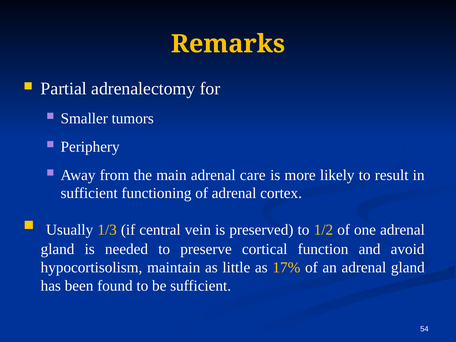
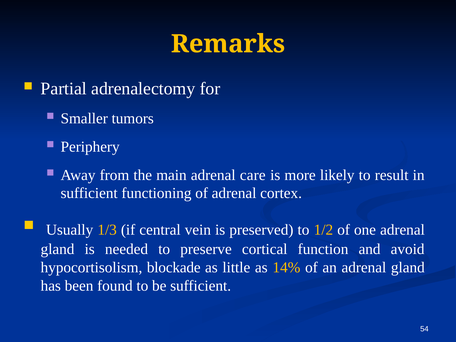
maintain: maintain -> blockade
17%: 17% -> 14%
